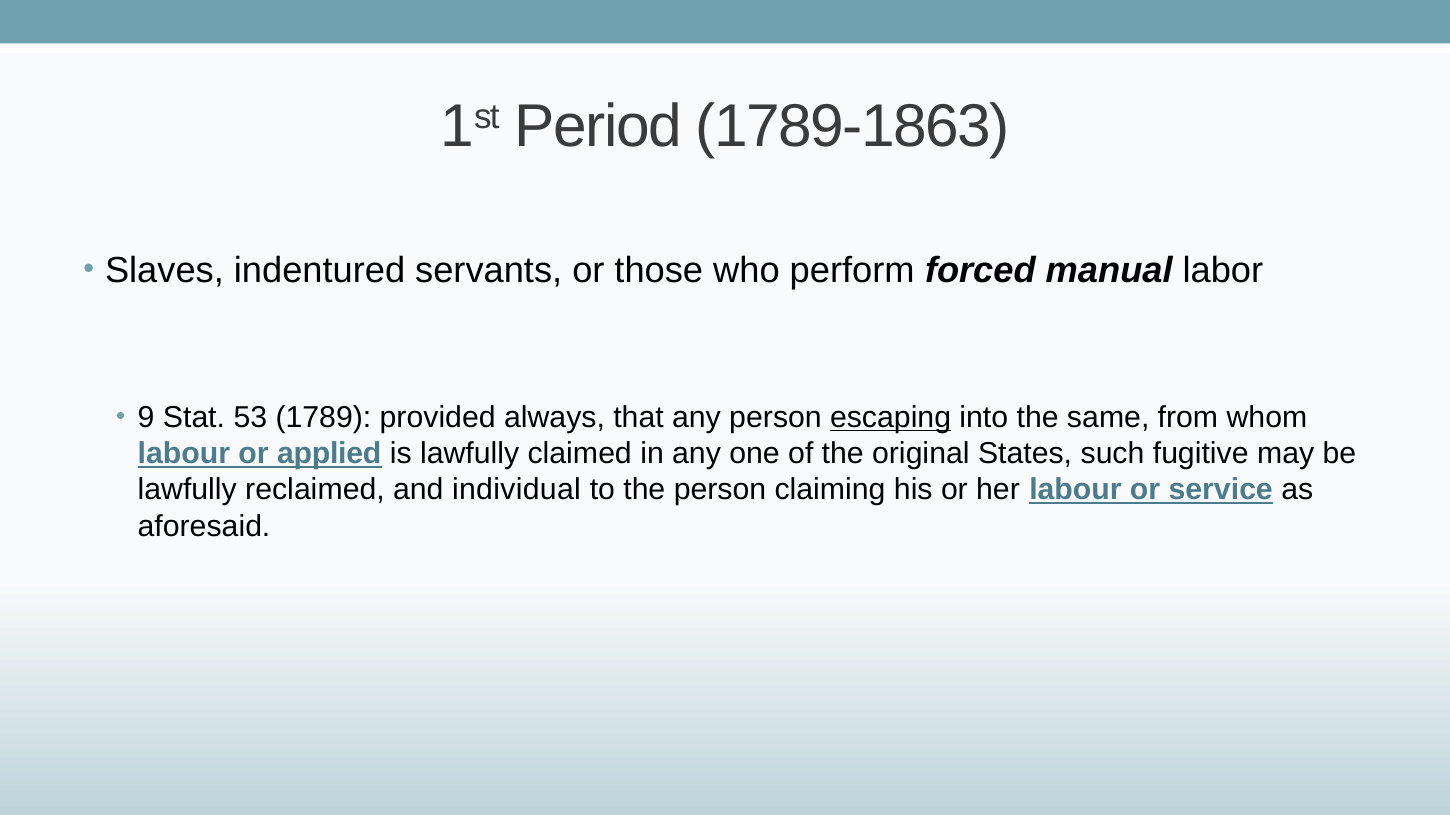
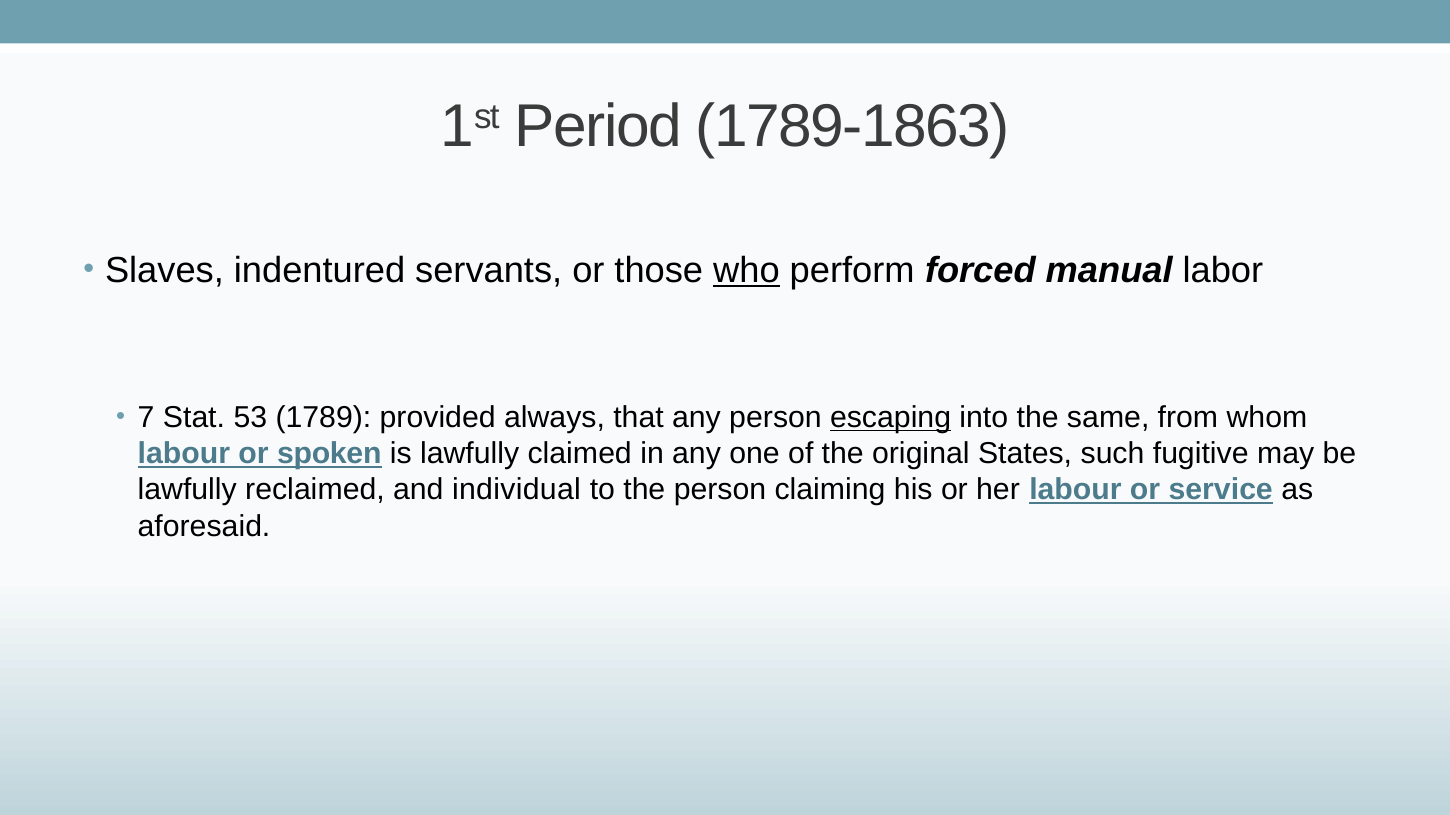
who underline: none -> present
9: 9 -> 7
applied: applied -> spoken
